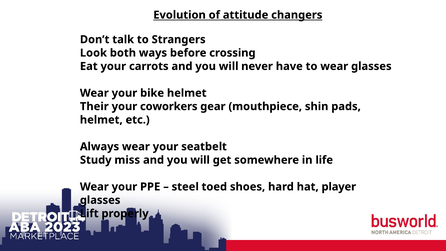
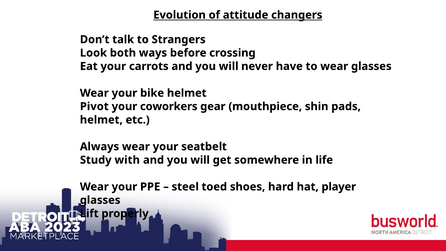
Their: Their -> Pivot
miss: miss -> with
